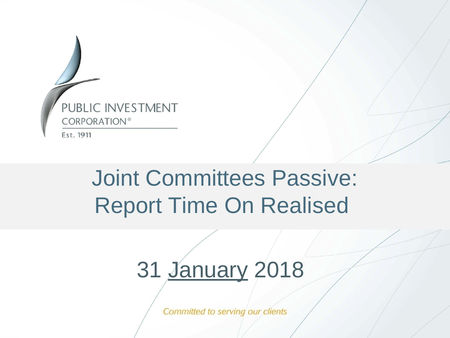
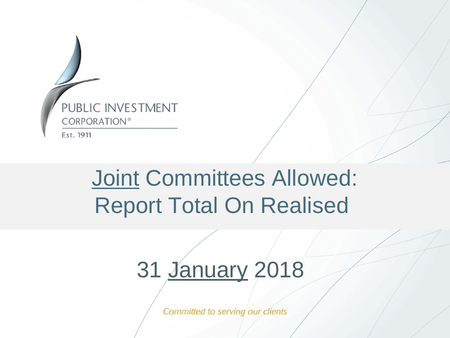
Joint underline: none -> present
Passive: Passive -> Allowed
Time: Time -> Total
